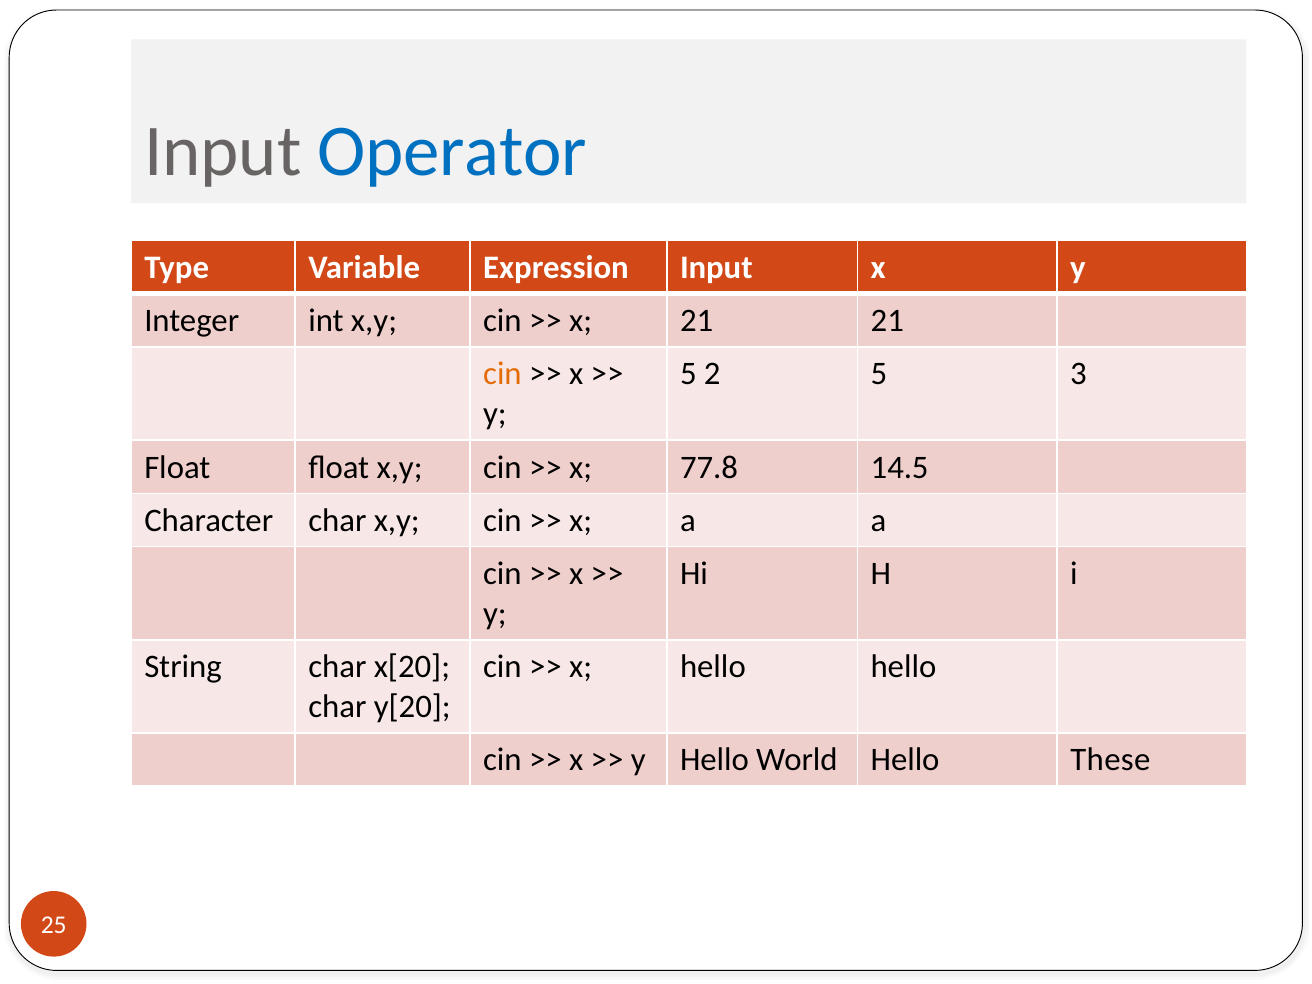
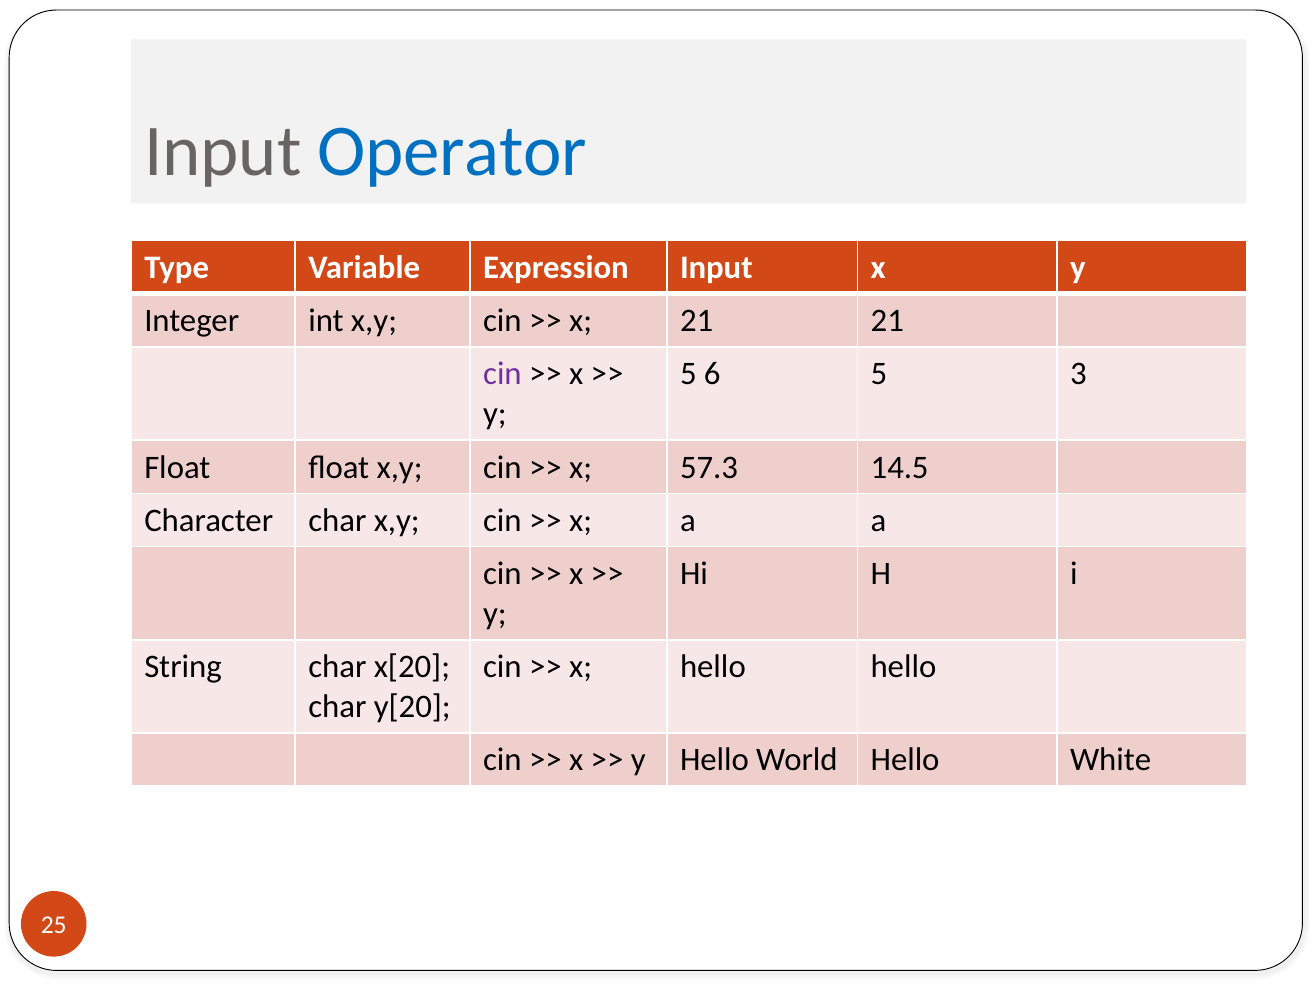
cin at (502, 374) colour: orange -> purple
2: 2 -> 6
77.8: 77.8 -> 57.3
These: These -> White
